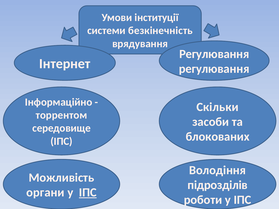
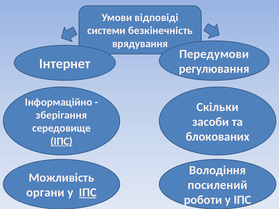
інституції: інституції -> відповіді
Регулювання at (214, 54): Регулювання -> Передумови
торрентом: торрентом -> зберігання
ІПС at (61, 141) underline: none -> present
підрозділів: підрозділів -> посилений
